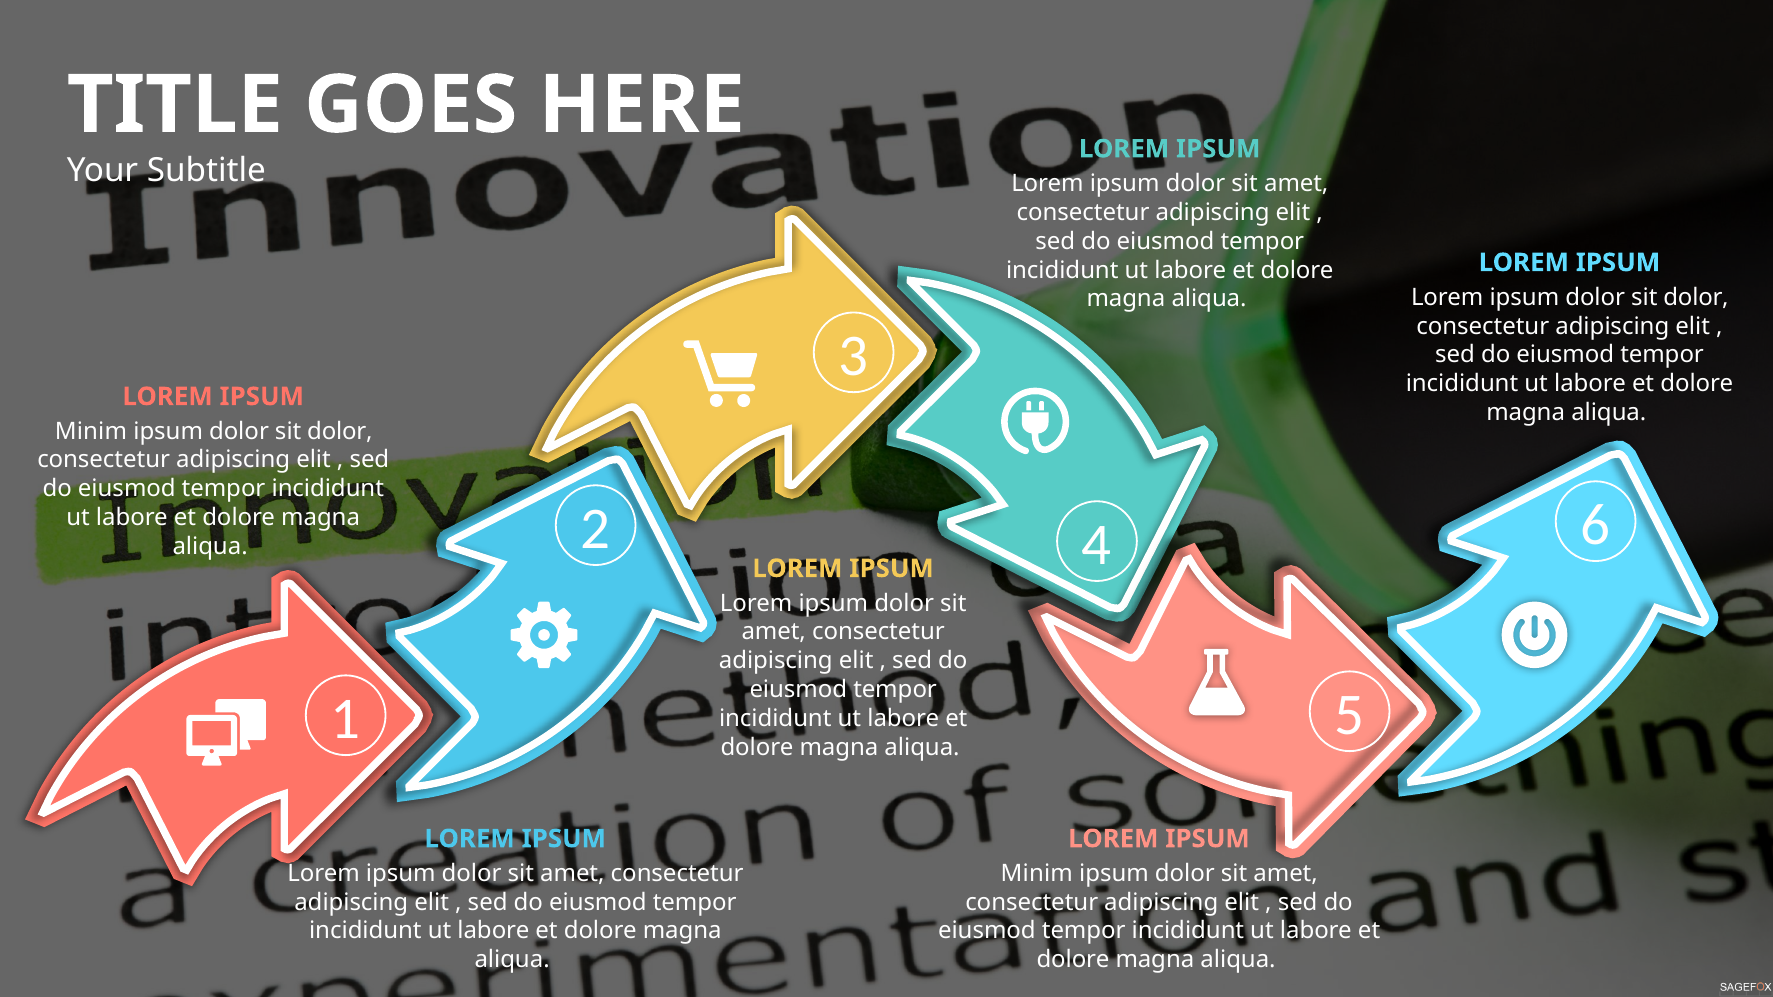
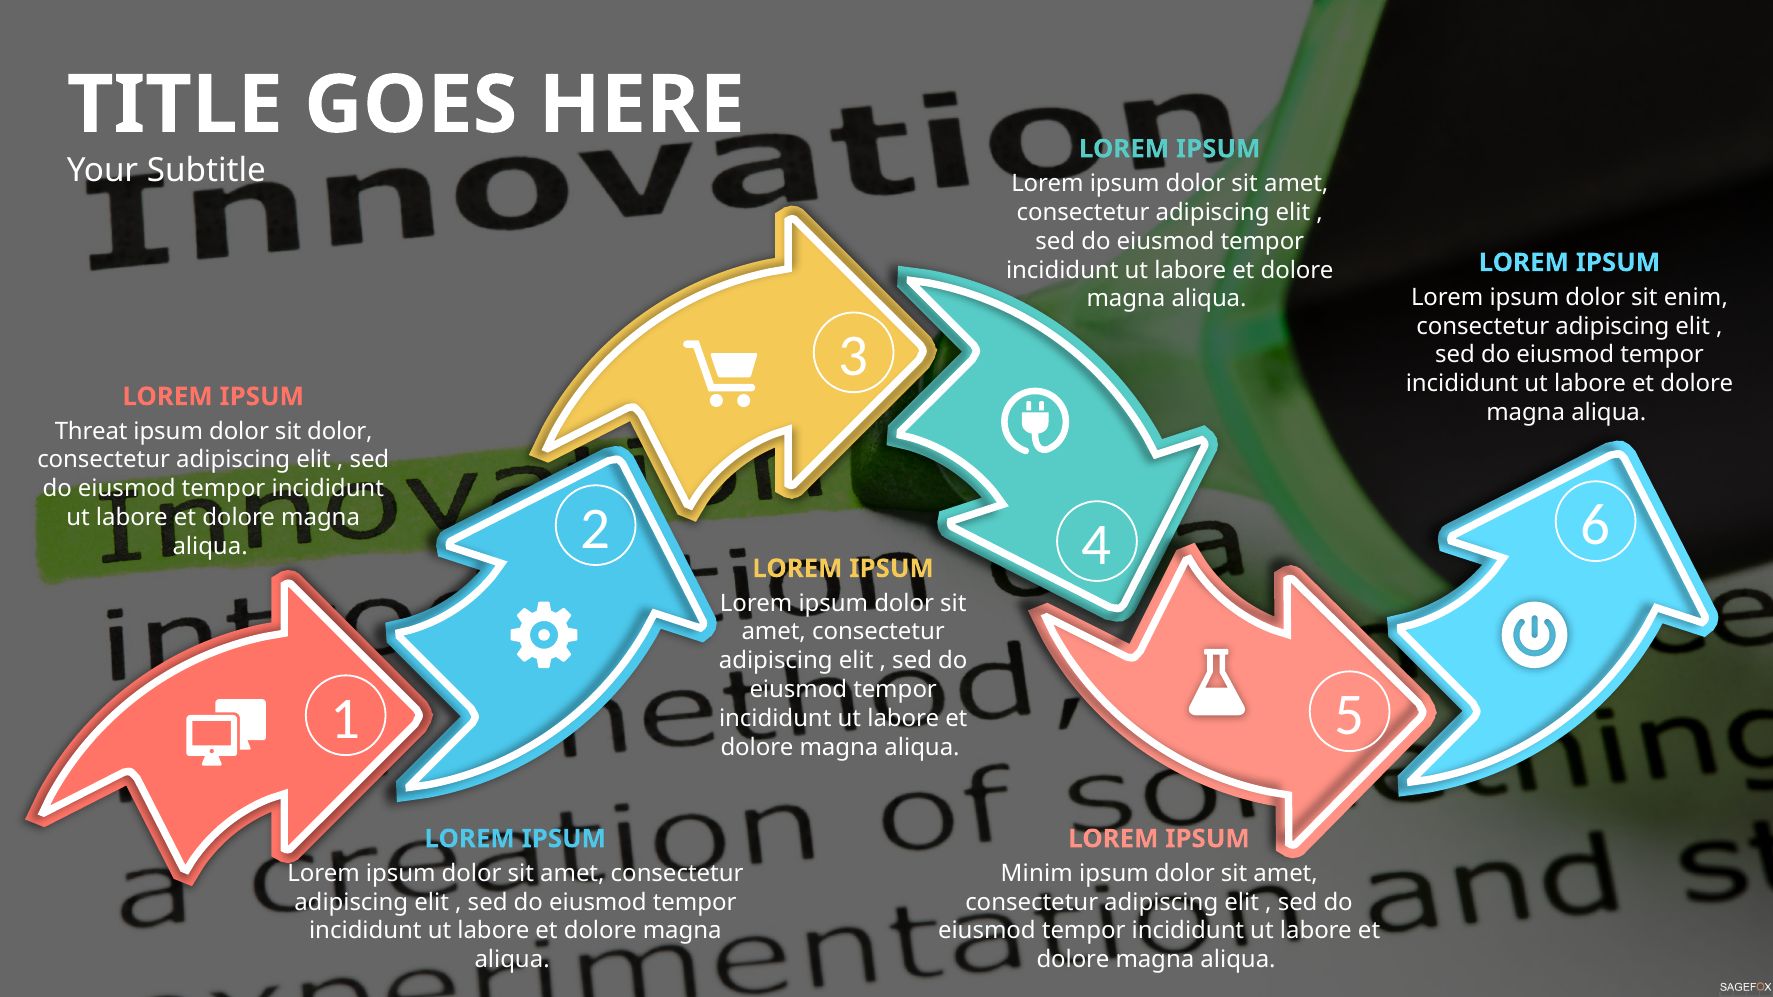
dolor at (1696, 297): dolor -> enim
Minim at (91, 431): Minim -> Threat
